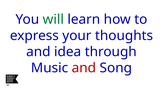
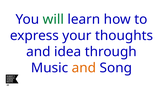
and at (84, 68) colour: red -> orange
